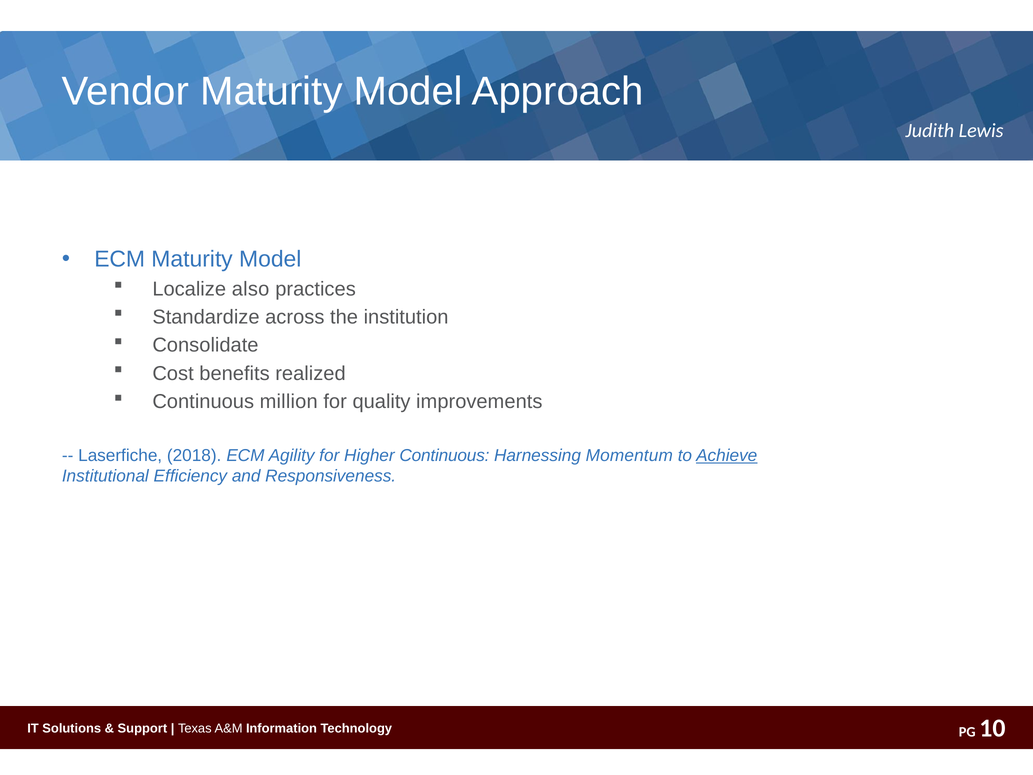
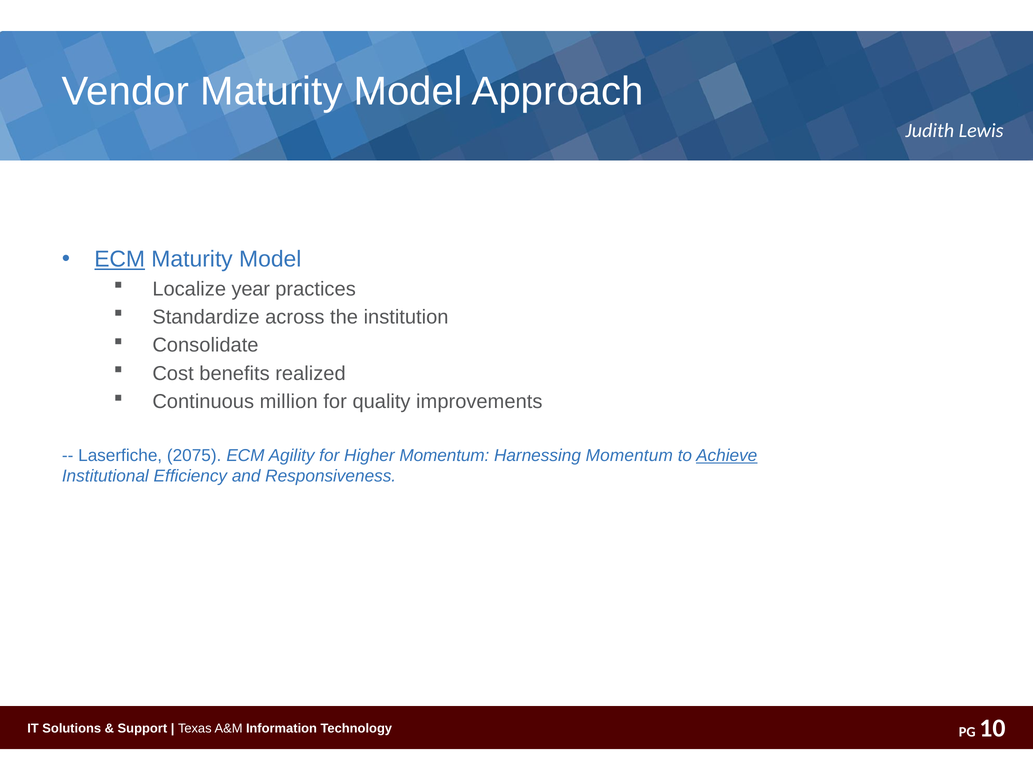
ECM at (120, 259) underline: none -> present
also: also -> year
2018: 2018 -> 2075
Higher Continuous: Continuous -> Momentum
